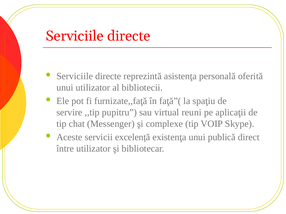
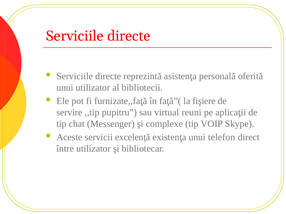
spaţiu: spaţiu -> fişiere
publică: publică -> telefon
